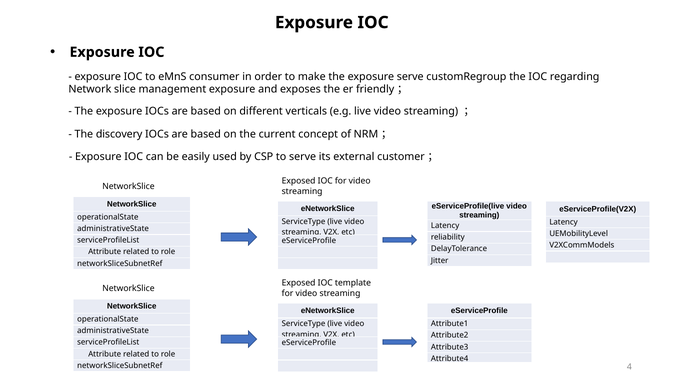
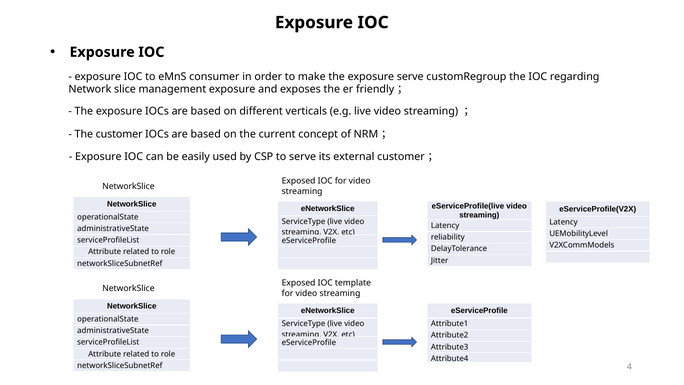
The discovery: discovery -> customer
